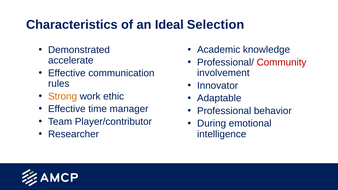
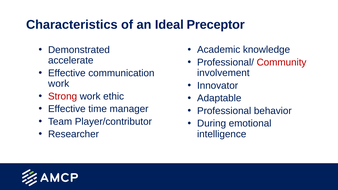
Selection: Selection -> Preceptor
rules at (59, 84): rules -> work
Strong colour: orange -> red
